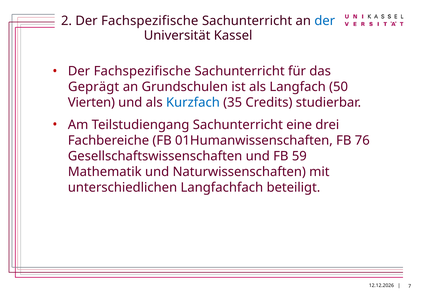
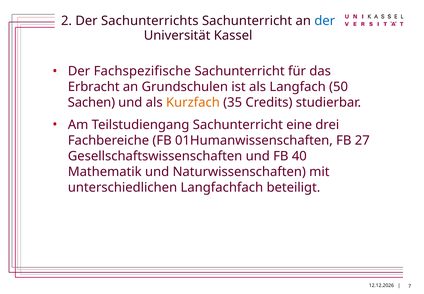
2 Der Fachspezifische: Fachspezifische -> Sachunterrichts
Geprägt: Geprägt -> Erbracht
Vierten: Vierten -> Sachen
Kurzfach colour: blue -> orange
76: 76 -> 27
59: 59 -> 40
